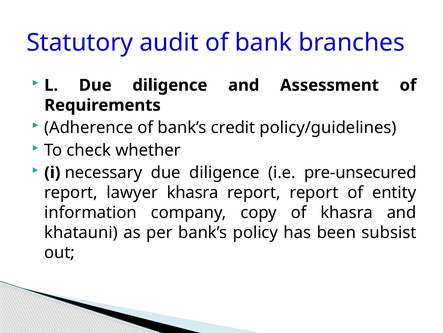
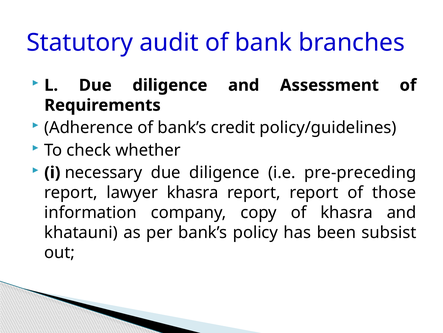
pre-unsecured: pre-unsecured -> pre-preceding
entity: entity -> those
